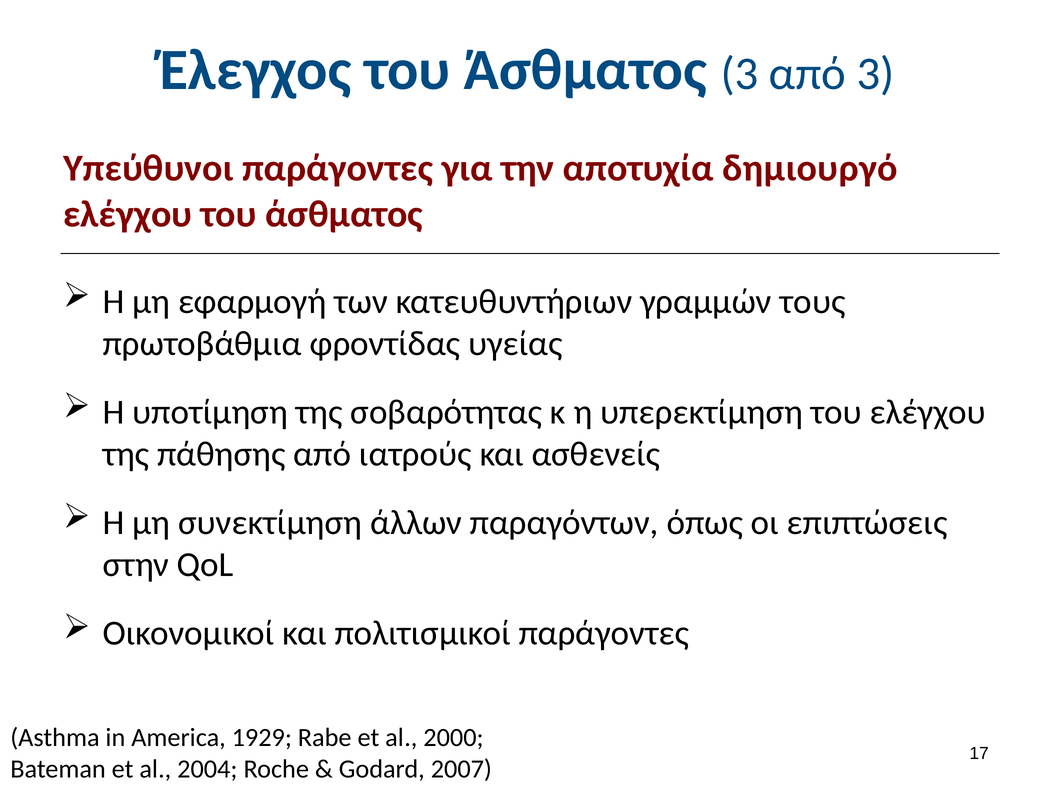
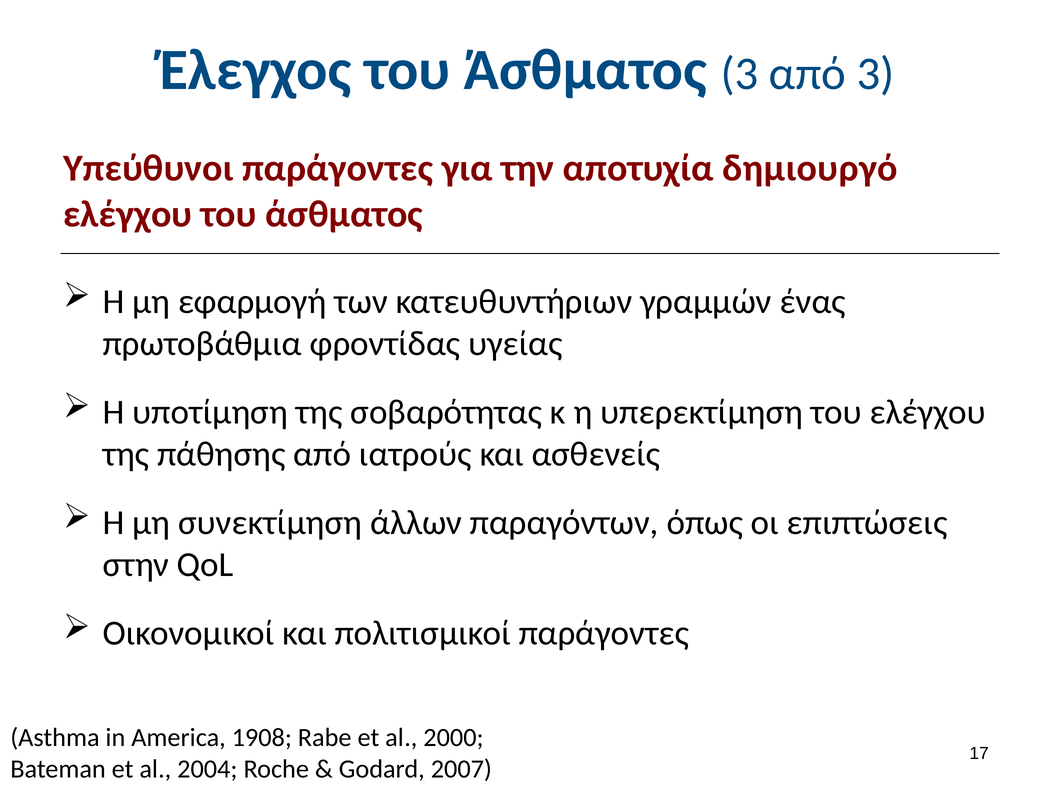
τους: τους -> ένας
1929: 1929 -> 1908
